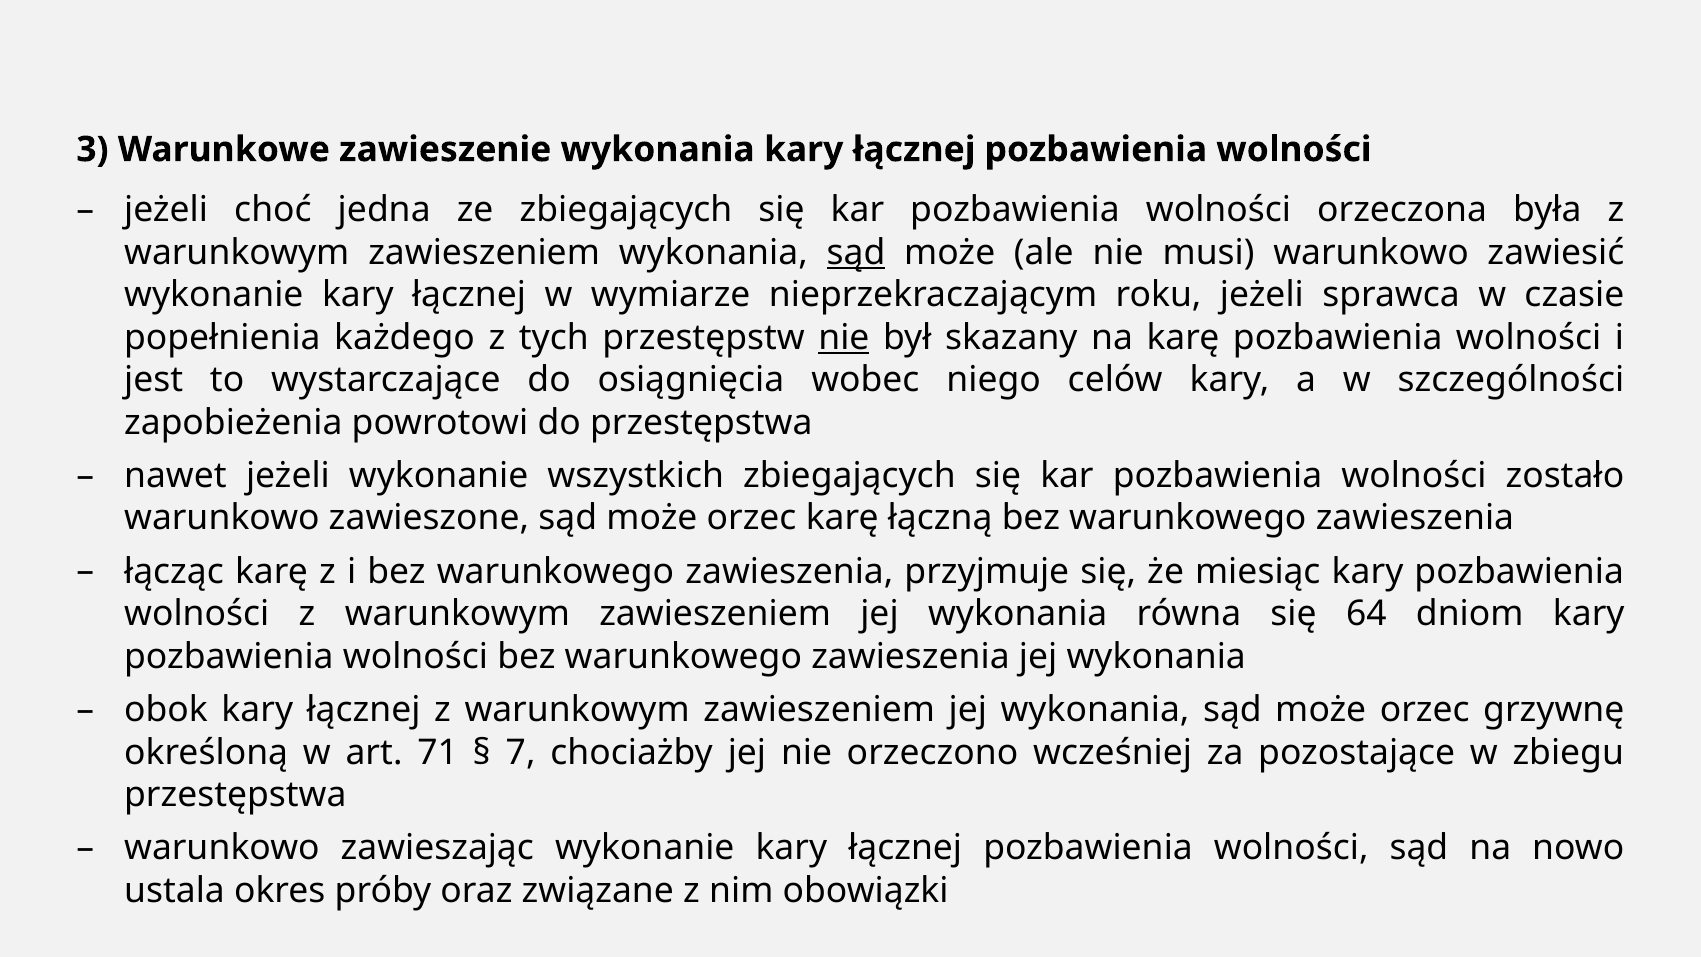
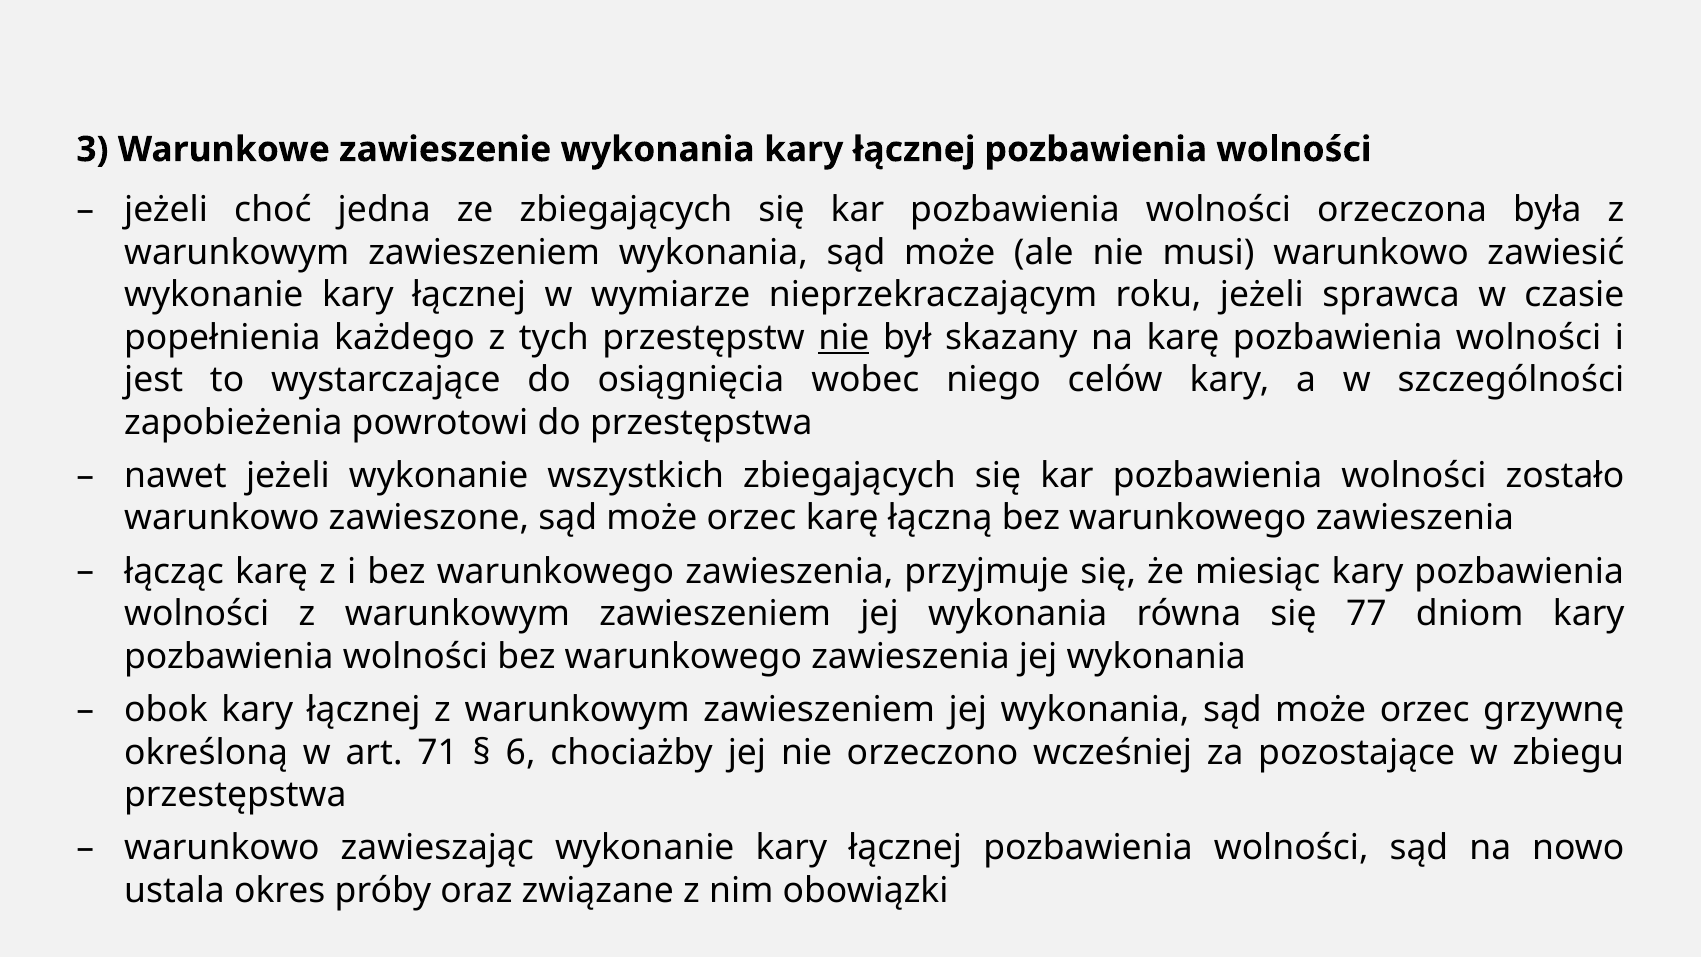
sąd at (856, 252) underline: present -> none
64: 64 -> 77
7: 7 -> 6
